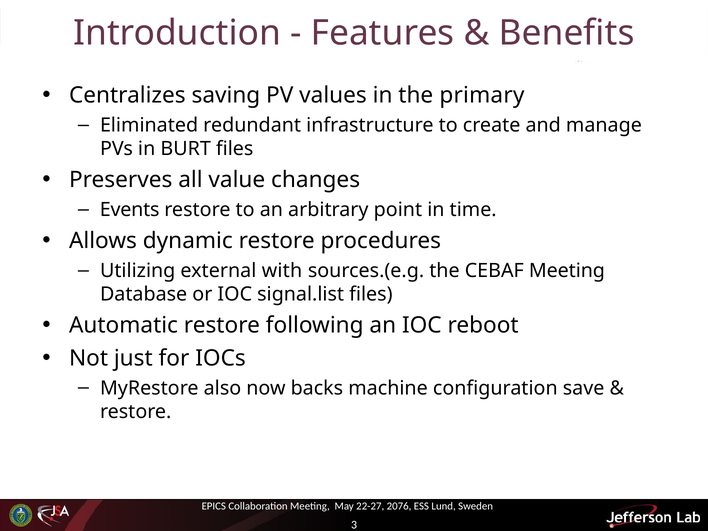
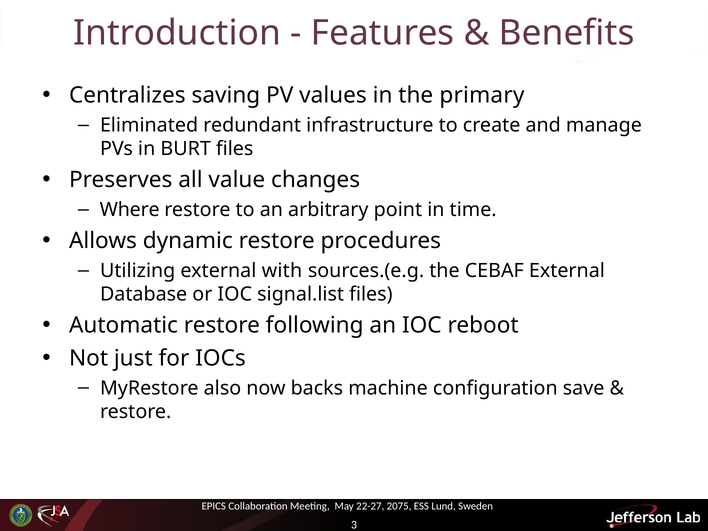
Events: Events -> Where
CEBAF Meeting: Meeting -> External
2076: 2076 -> 2075
